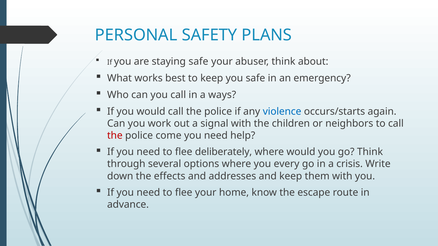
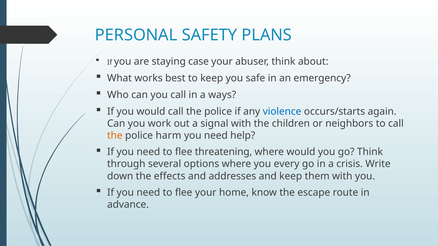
staying safe: safe -> case
the at (115, 136) colour: red -> orange
come: come -> harm
deliberately: deliberately -> threatening
